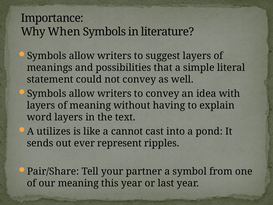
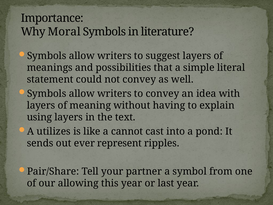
When: When -> Moral
word: word -> using
our meaning: meaning -> allowing
